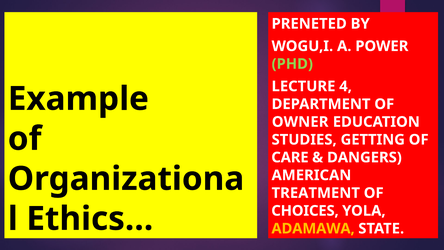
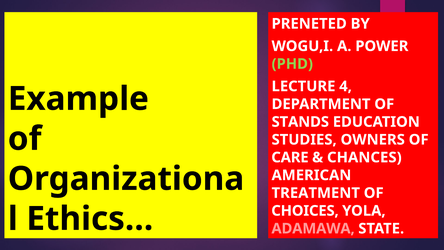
OWNER: OWNER -> STANDS
GETTING: GETTING -> OWNERS
DANGERS: DANGERS -> CHANCES
ADAMAWA colour: yellow -> pink
